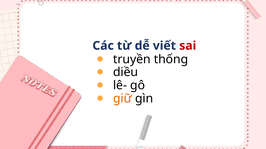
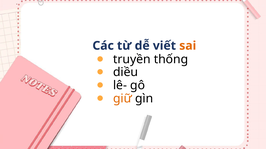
sai colour: red -> orange
